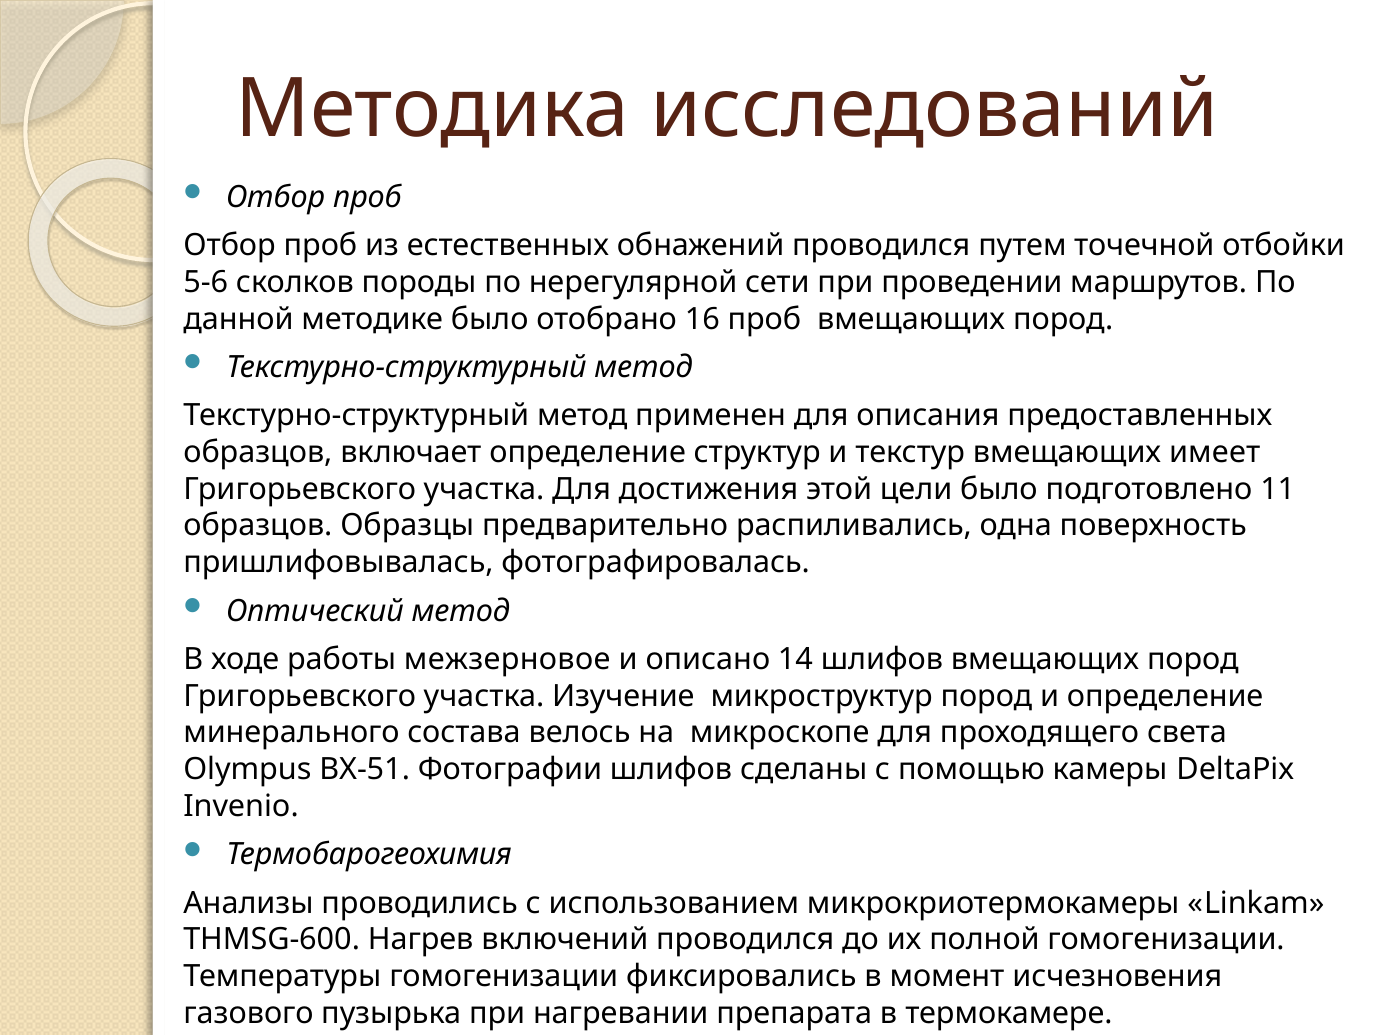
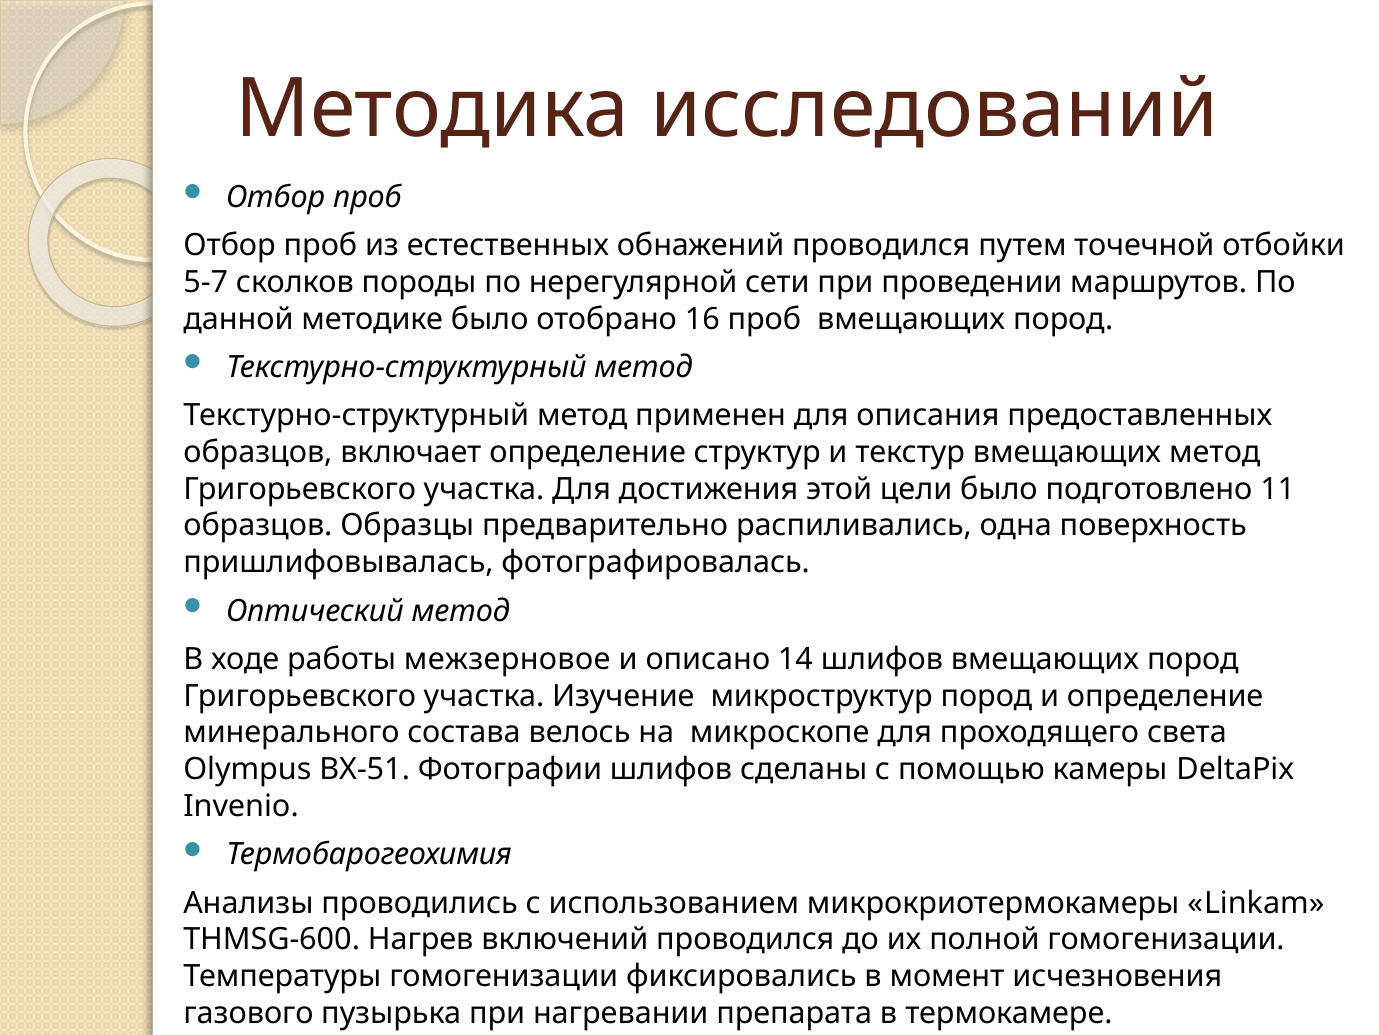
5-6: 5-6 -> 5-7
вмещающих имеет: имеет -> метод
